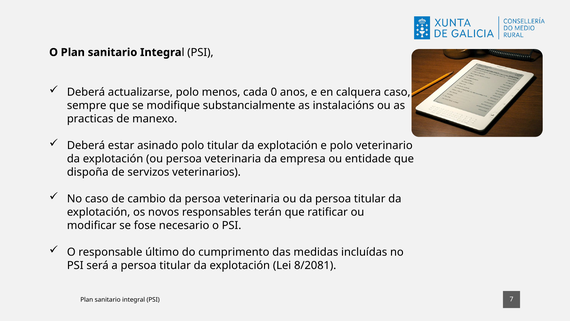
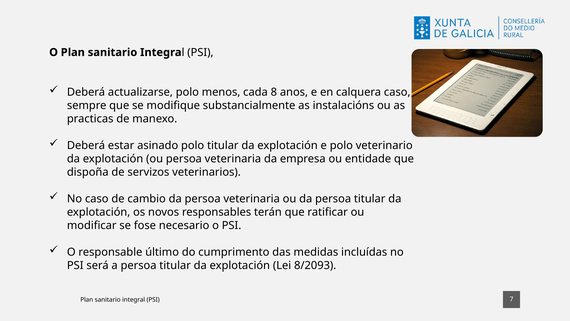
0: 0 -> 8
8/2081: 8/2081 -> 8/2093
